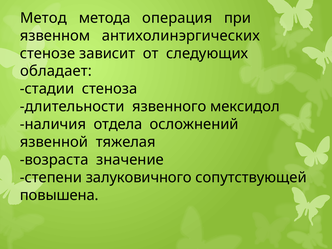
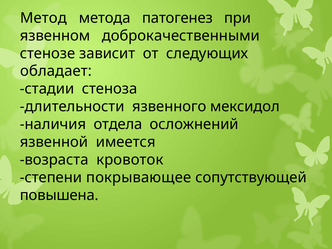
операция: операция -> патогенез
антихолинэргических: антихолинэргических -> доброкачественными
тяжелая: тяжелая -> имеется
значение: значение -> кровоток
залуковичного: залуковичного -> покрывающее
